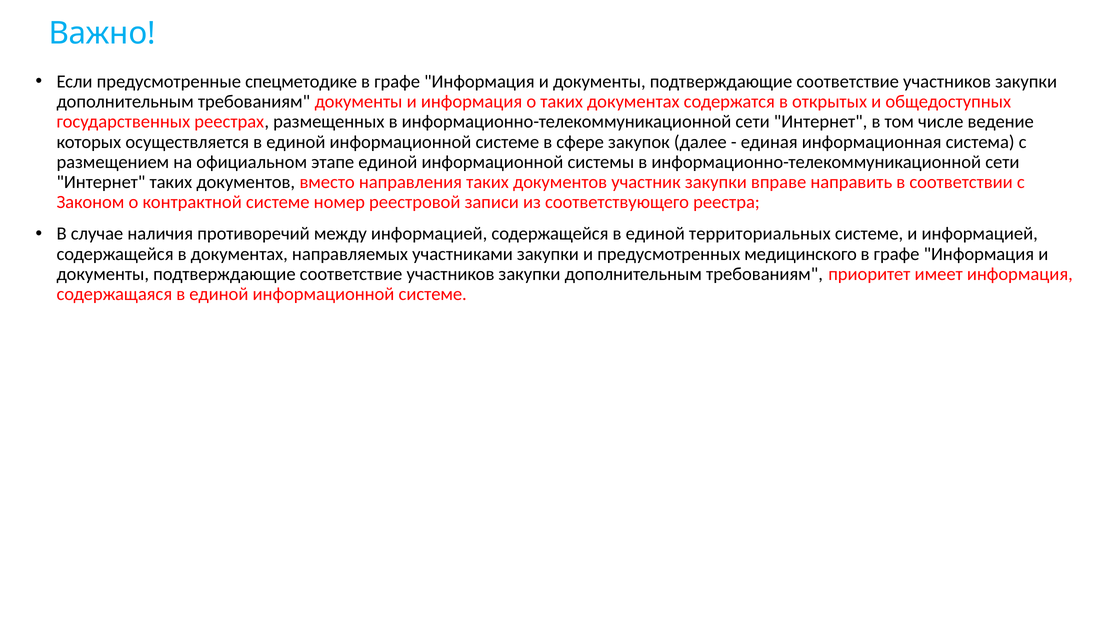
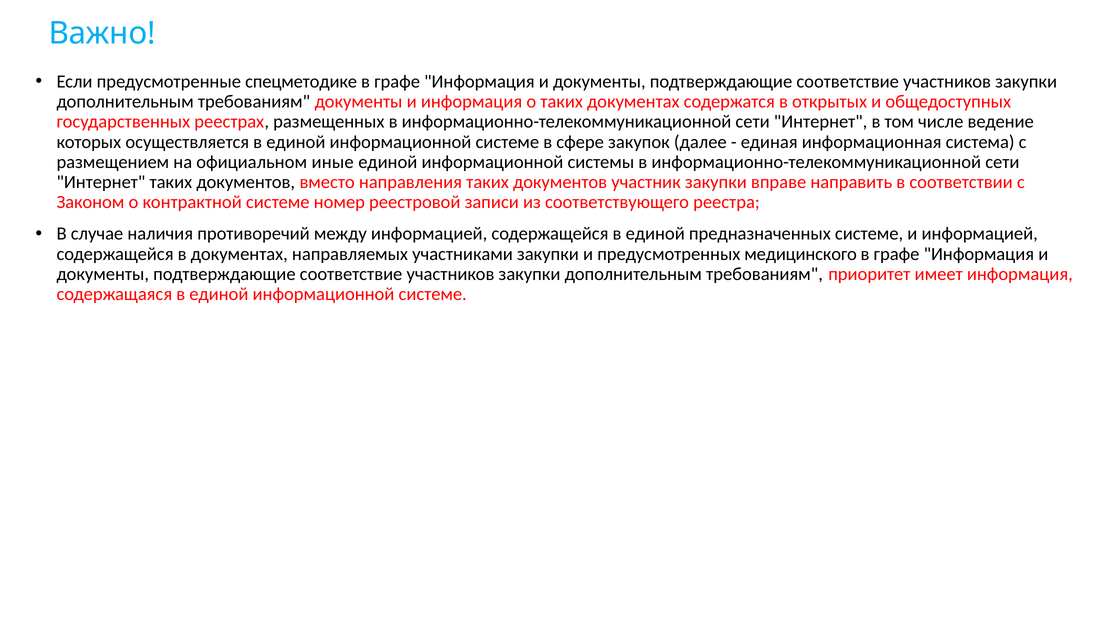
этапе: этапе -> иные
территориальных: территориальных -> предназначенных
